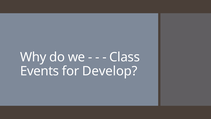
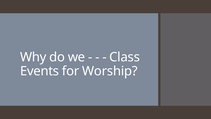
Develop: Develop -> Worship
